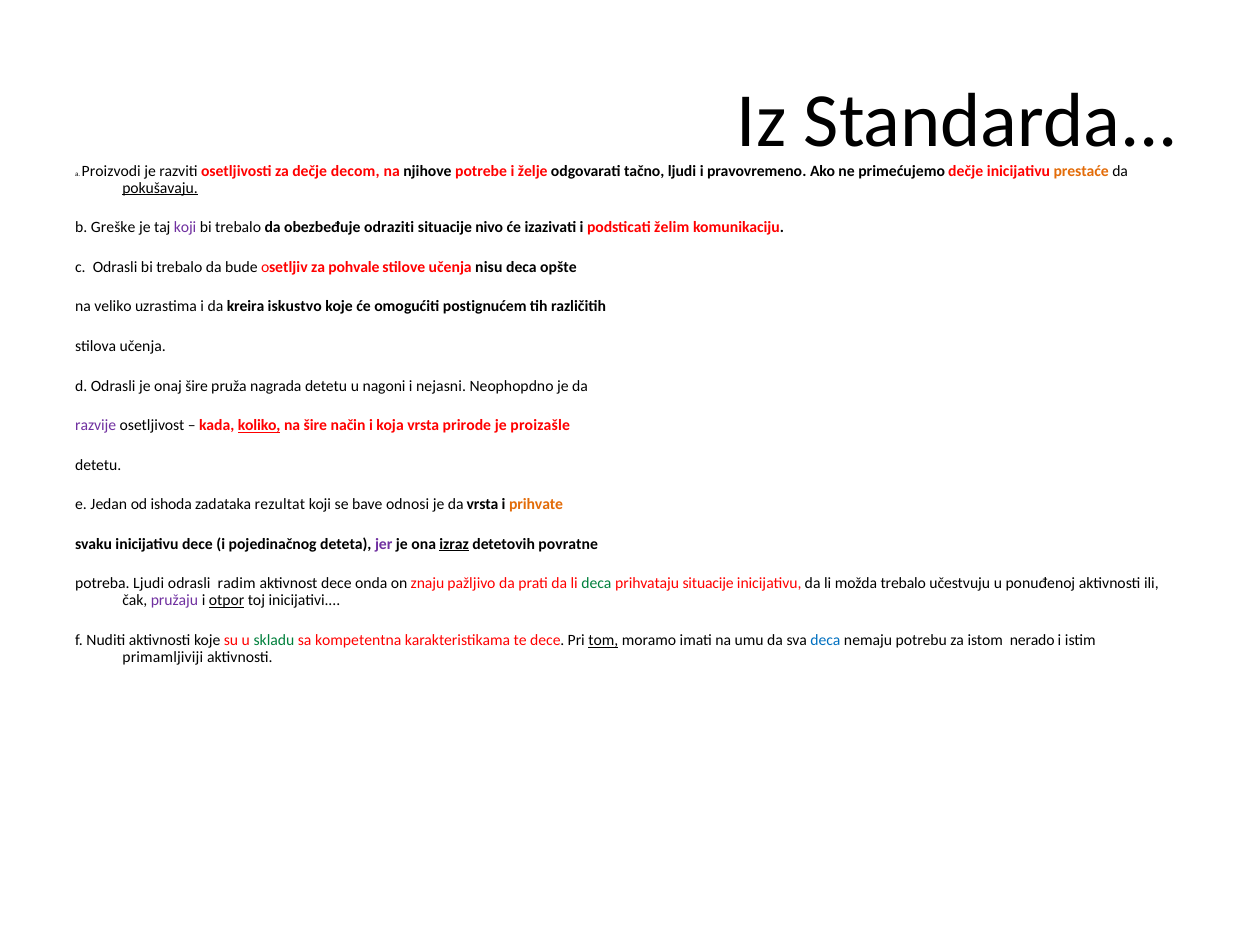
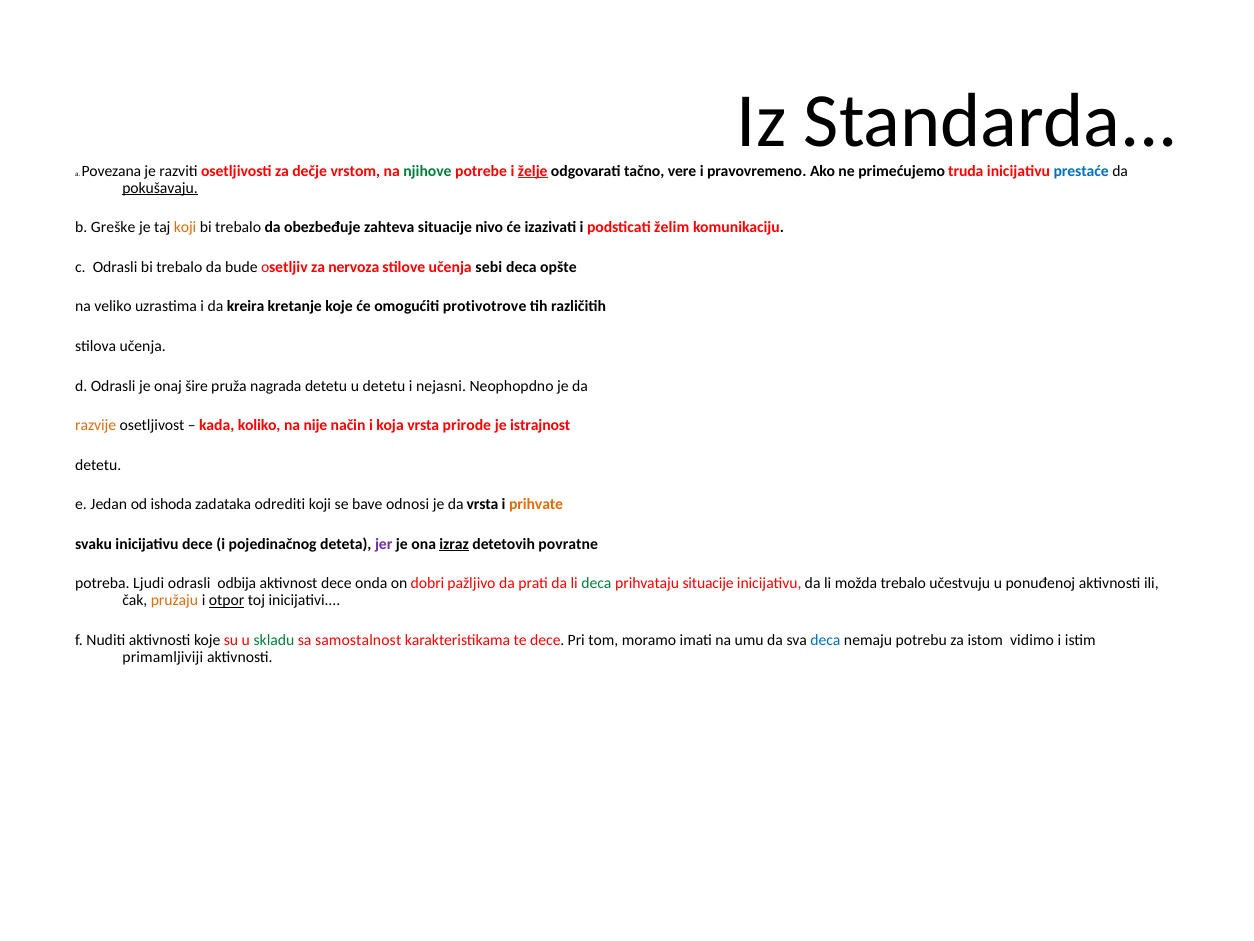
Proizvodi: Proizvodi -> Povezana
decom: decom -> vrstom
njihove colour: black -> green
želje underline: none -> present
tačno ljudi: ljudi -> vere
primećujemo dečje: dečje -> truda
prestaće colour: orange -> blue
koji at (185, 228) colour: purple -> orange
odraziti: odraziti -> zahteva
pohvale: pohvale -> nervoza
nisu: nisu -> sebi
iskustvo: iskustvo -> kretanje
postignućem: postignućem -> protivotrove
u nagoni: nagoni -> detetu
razvije colour: purple -> orange
koliko underline: present -> none
na šire: šire -> nije
proizašle: proizašle -> istrajnost
rezultat: rezultat -> odrediti
radim: radim -> odbija
znaju: znaju -> dobri
pružaju colour: purple -> orange
kompetentna: kompetentna -> samostalnost
tom underline: present -> none
nerado: nerado -> vidimo
